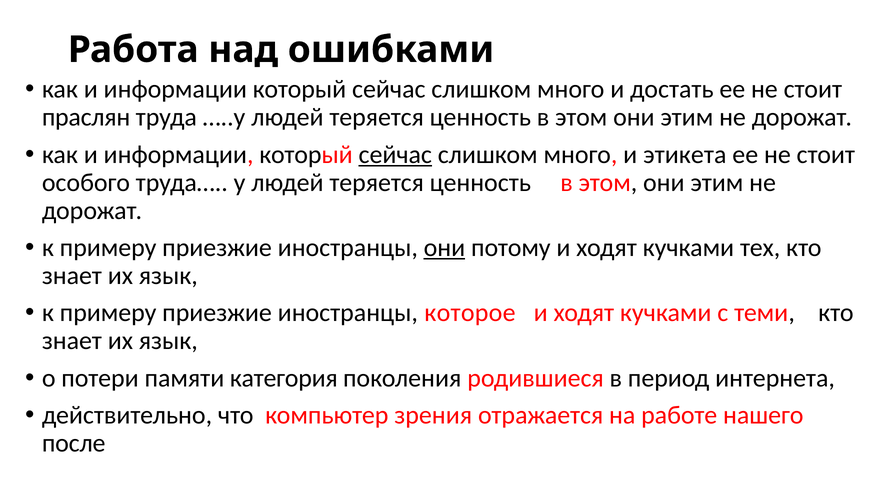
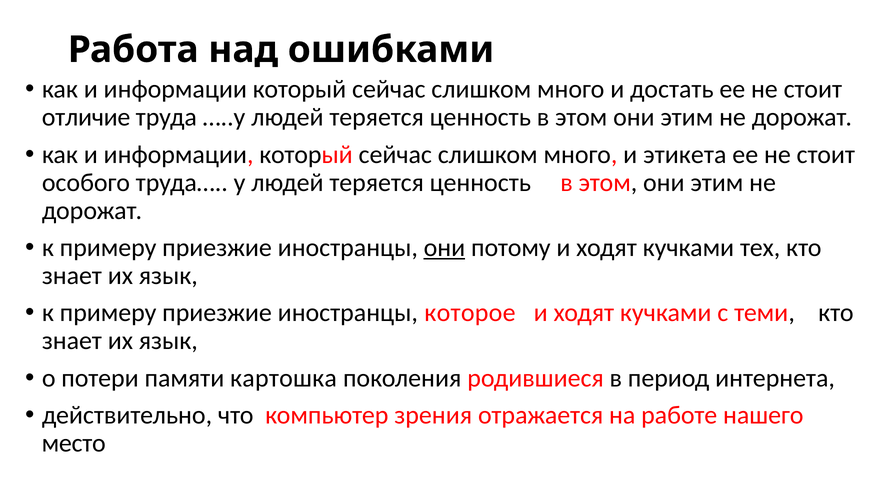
праслян: праслян -> отличие
сейчас at (395, 155) underline: present -> none
категория: категория -> картошка
после: после -> место
